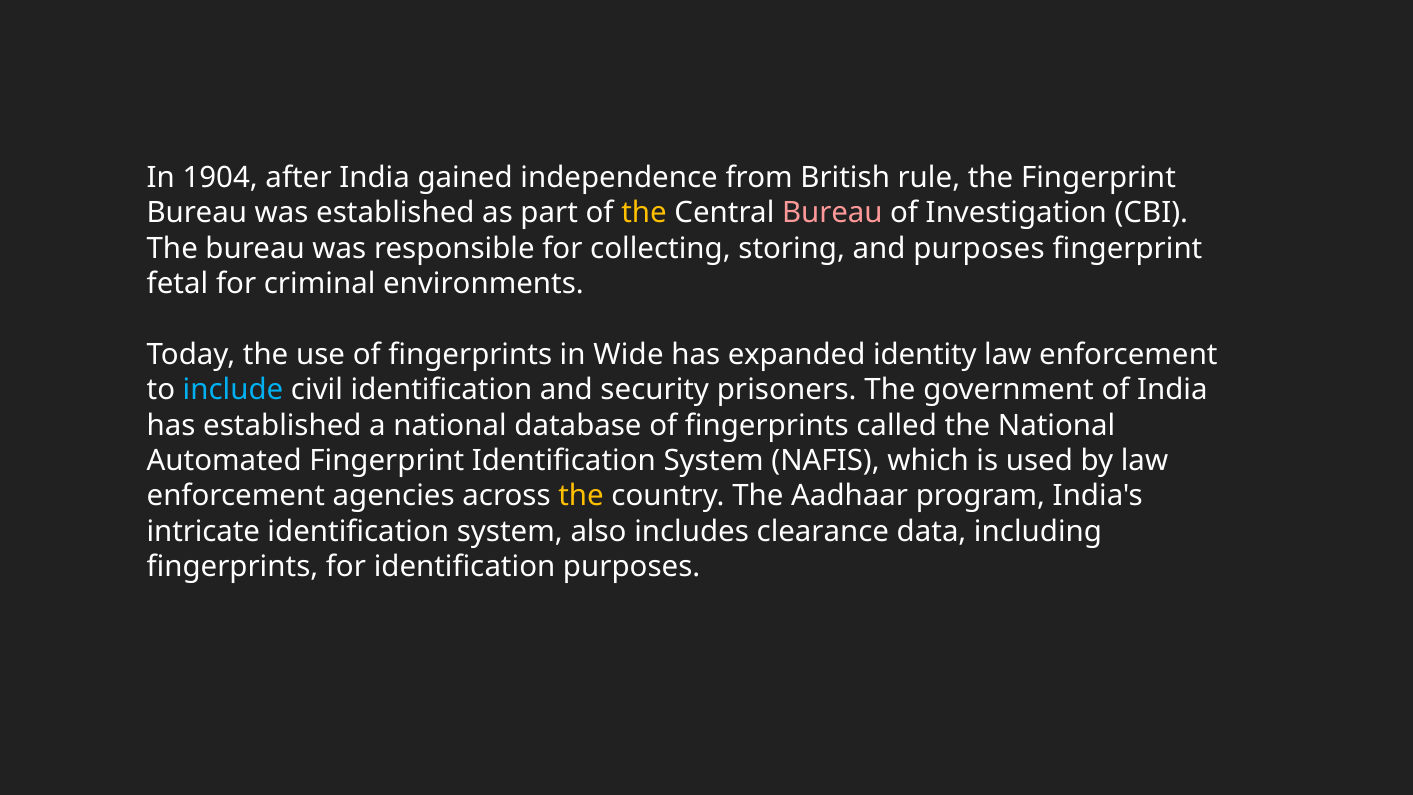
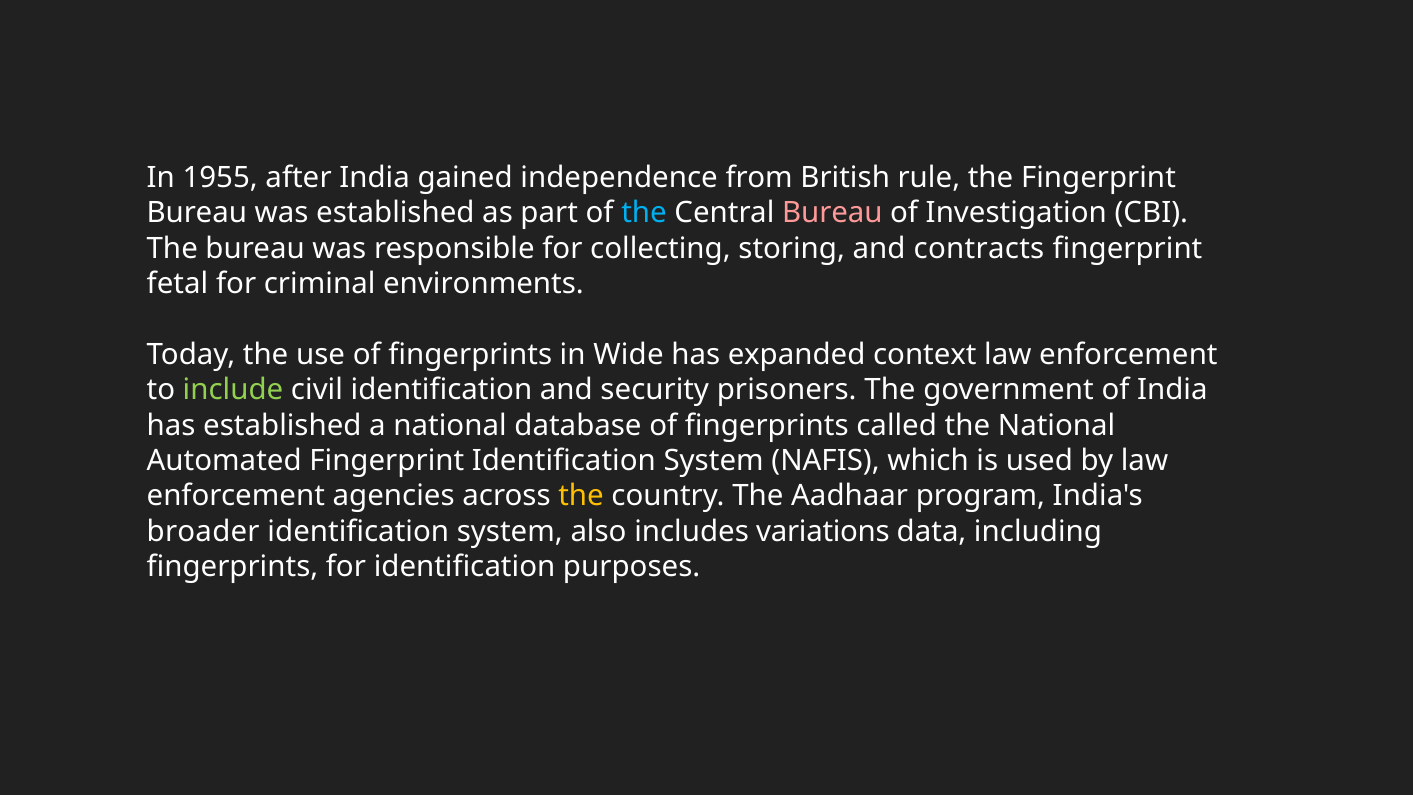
1904: 1904 -> 1955
the at (644, 213) colour: yellow -> light blue
and purposes: purposes -> contracts
identity: identity -> context
include colour: light blue -> light green
intricate: intricate -> broader
clearance: clearance -> variations
